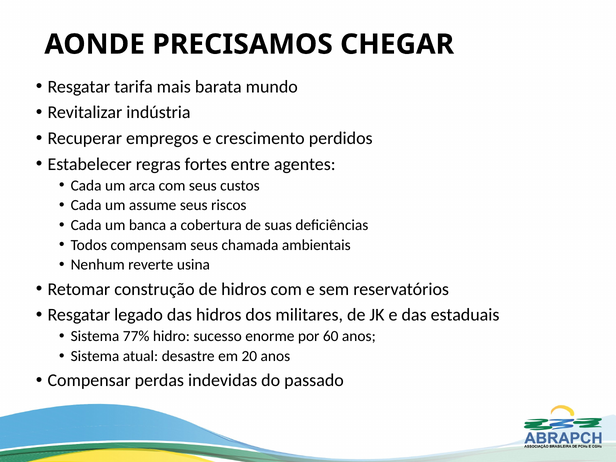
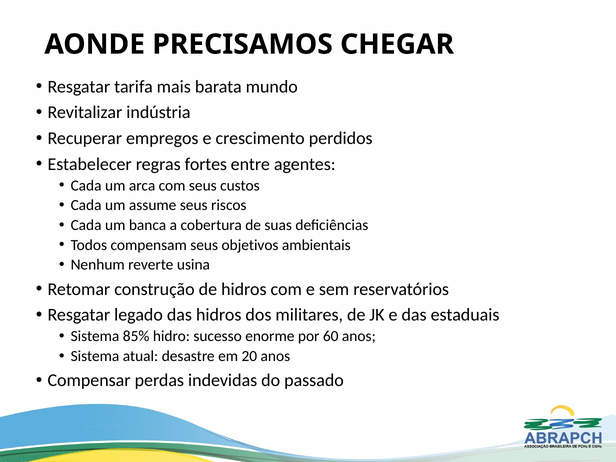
chamada: chamada -> objetivos
77%: 77% -> 85%
